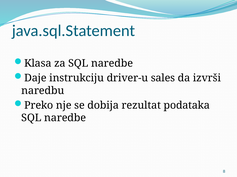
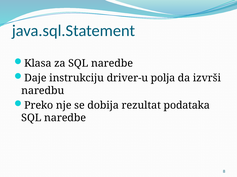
sales: sales -> polja
